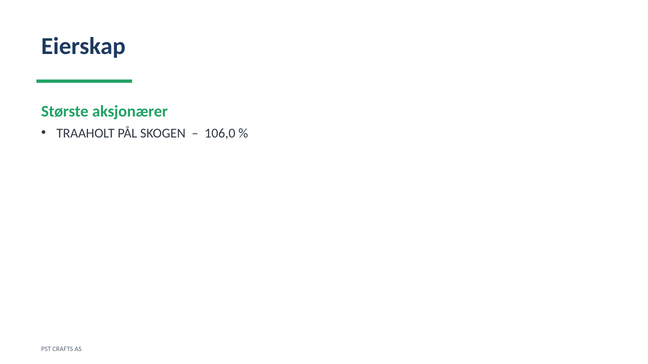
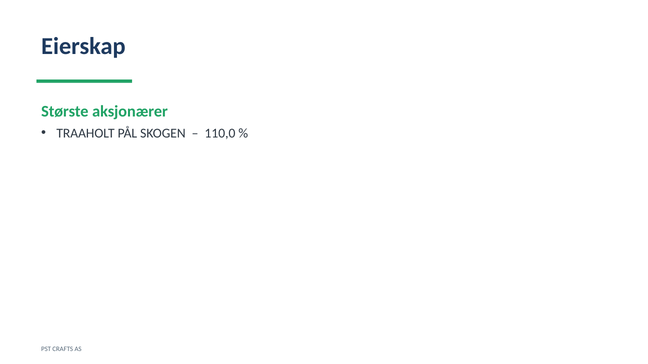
106,0: 106,0 -> 110,0
